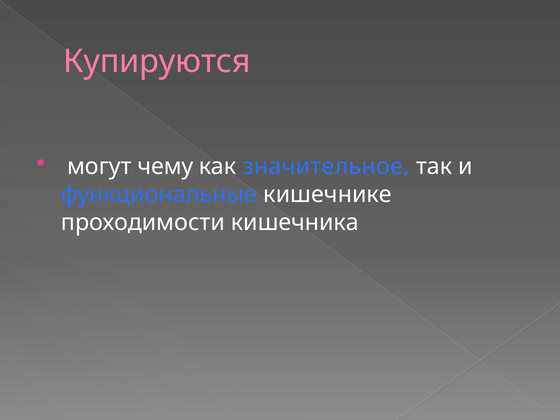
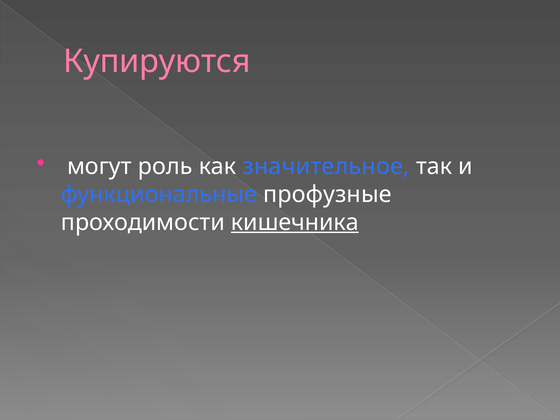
чему: чему -> роль
кишечнике: кишечнике -> профузные
кишечника underline: none -> present
